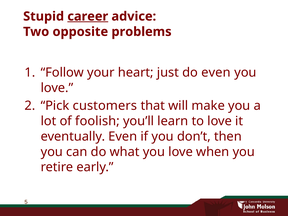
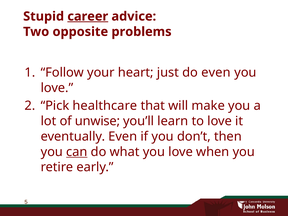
customers: customers -> healthcare
foolish: foolish -> unwise
can underline: none -> present
